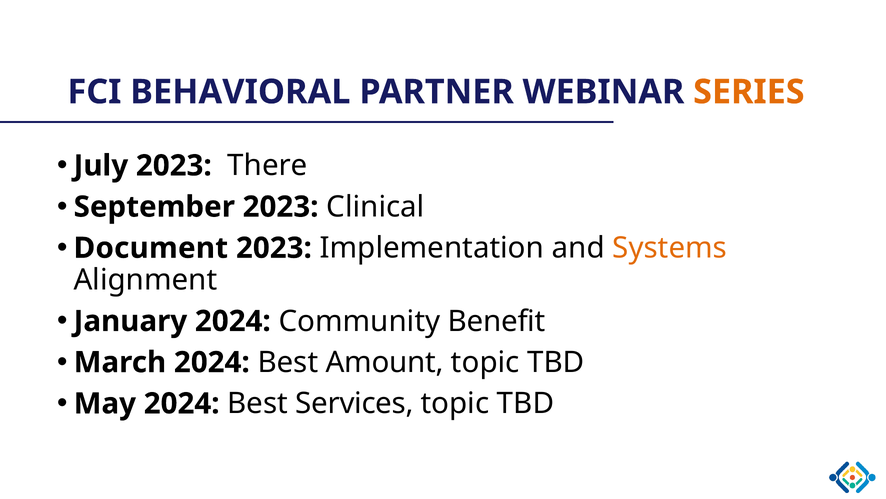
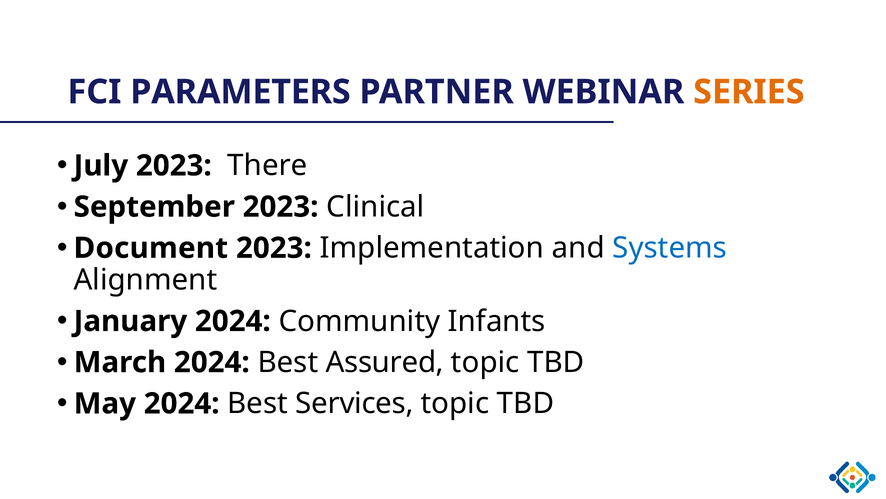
BEHAVIORAL: BEHAVIORAL -> PARAMETERS
Systems colour: orange -> blue
Benefit: Benefit -> Infants
Amount: Amount -> Assured
